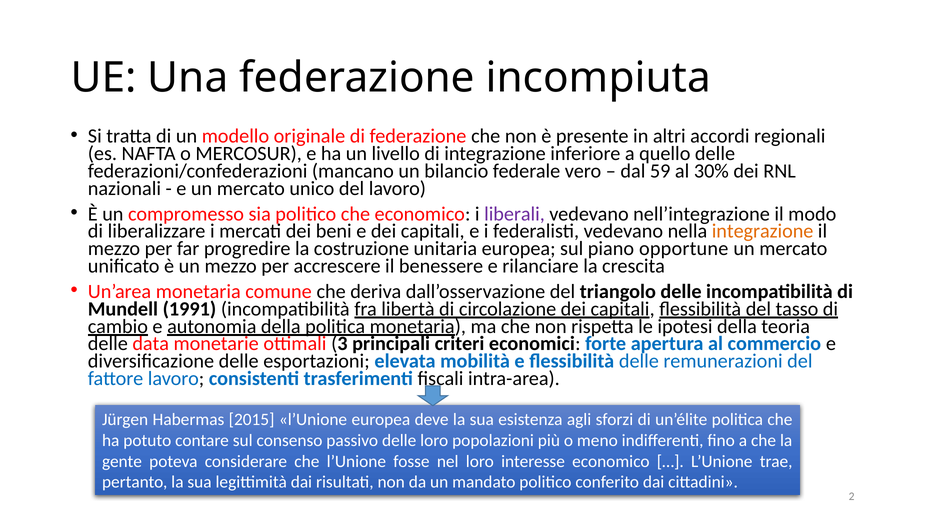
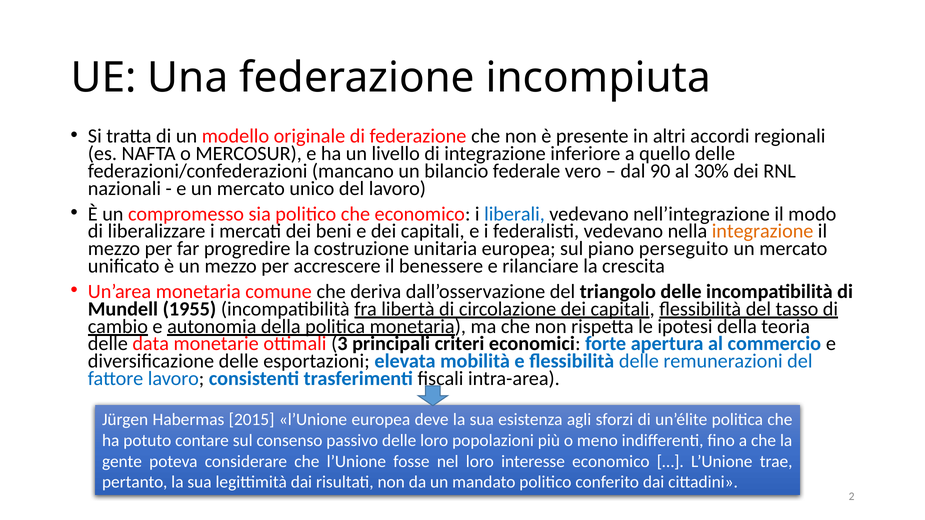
59: 59 -> 90
liberali colour: purple -> blue
opportune: opportune -> perseguito
1991: 1991 -> 1955
